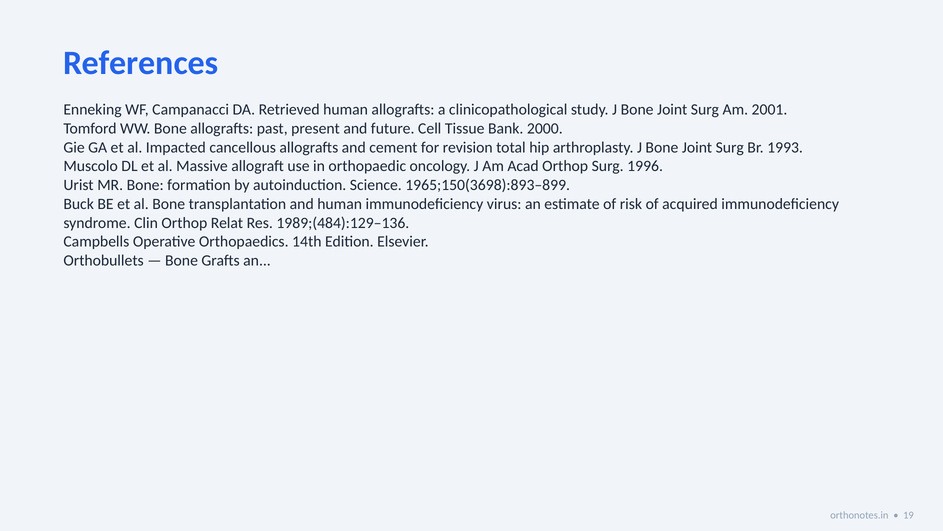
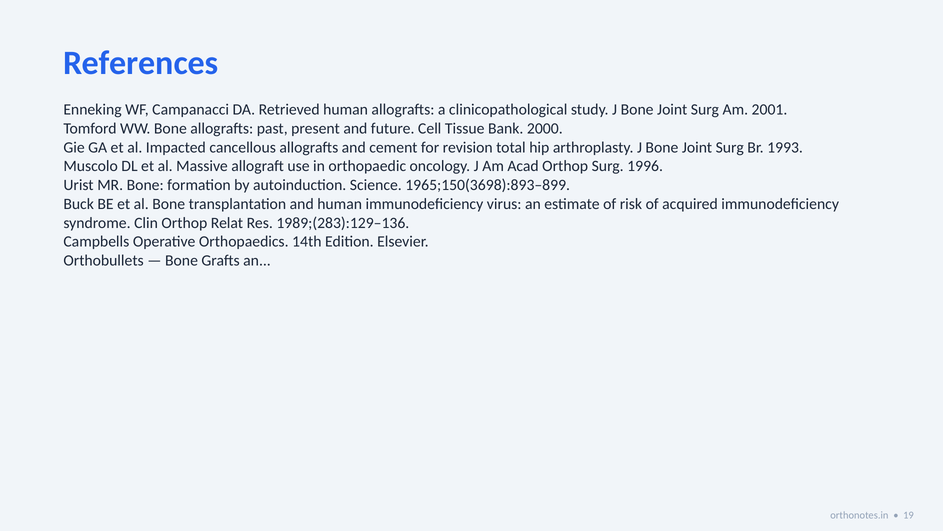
1989;(484):129–136: 1989;(484):129–136 -> 1989;(283):129–136
